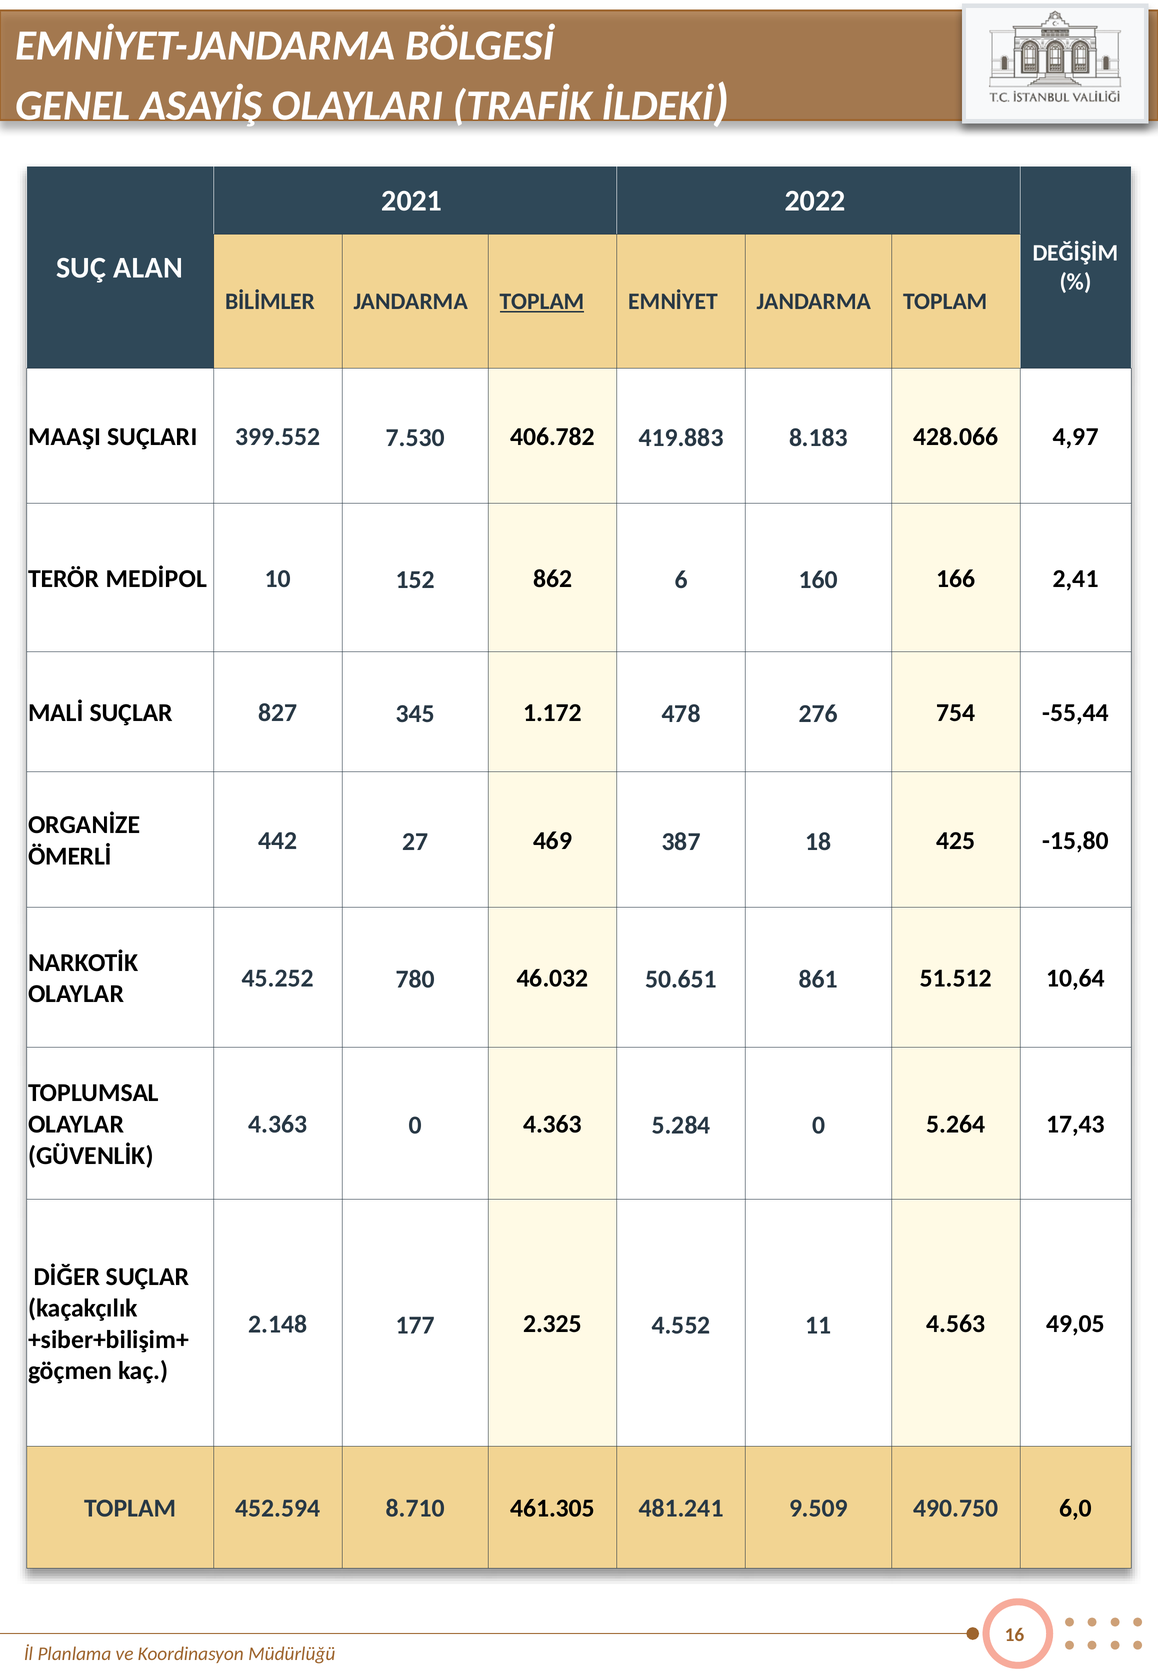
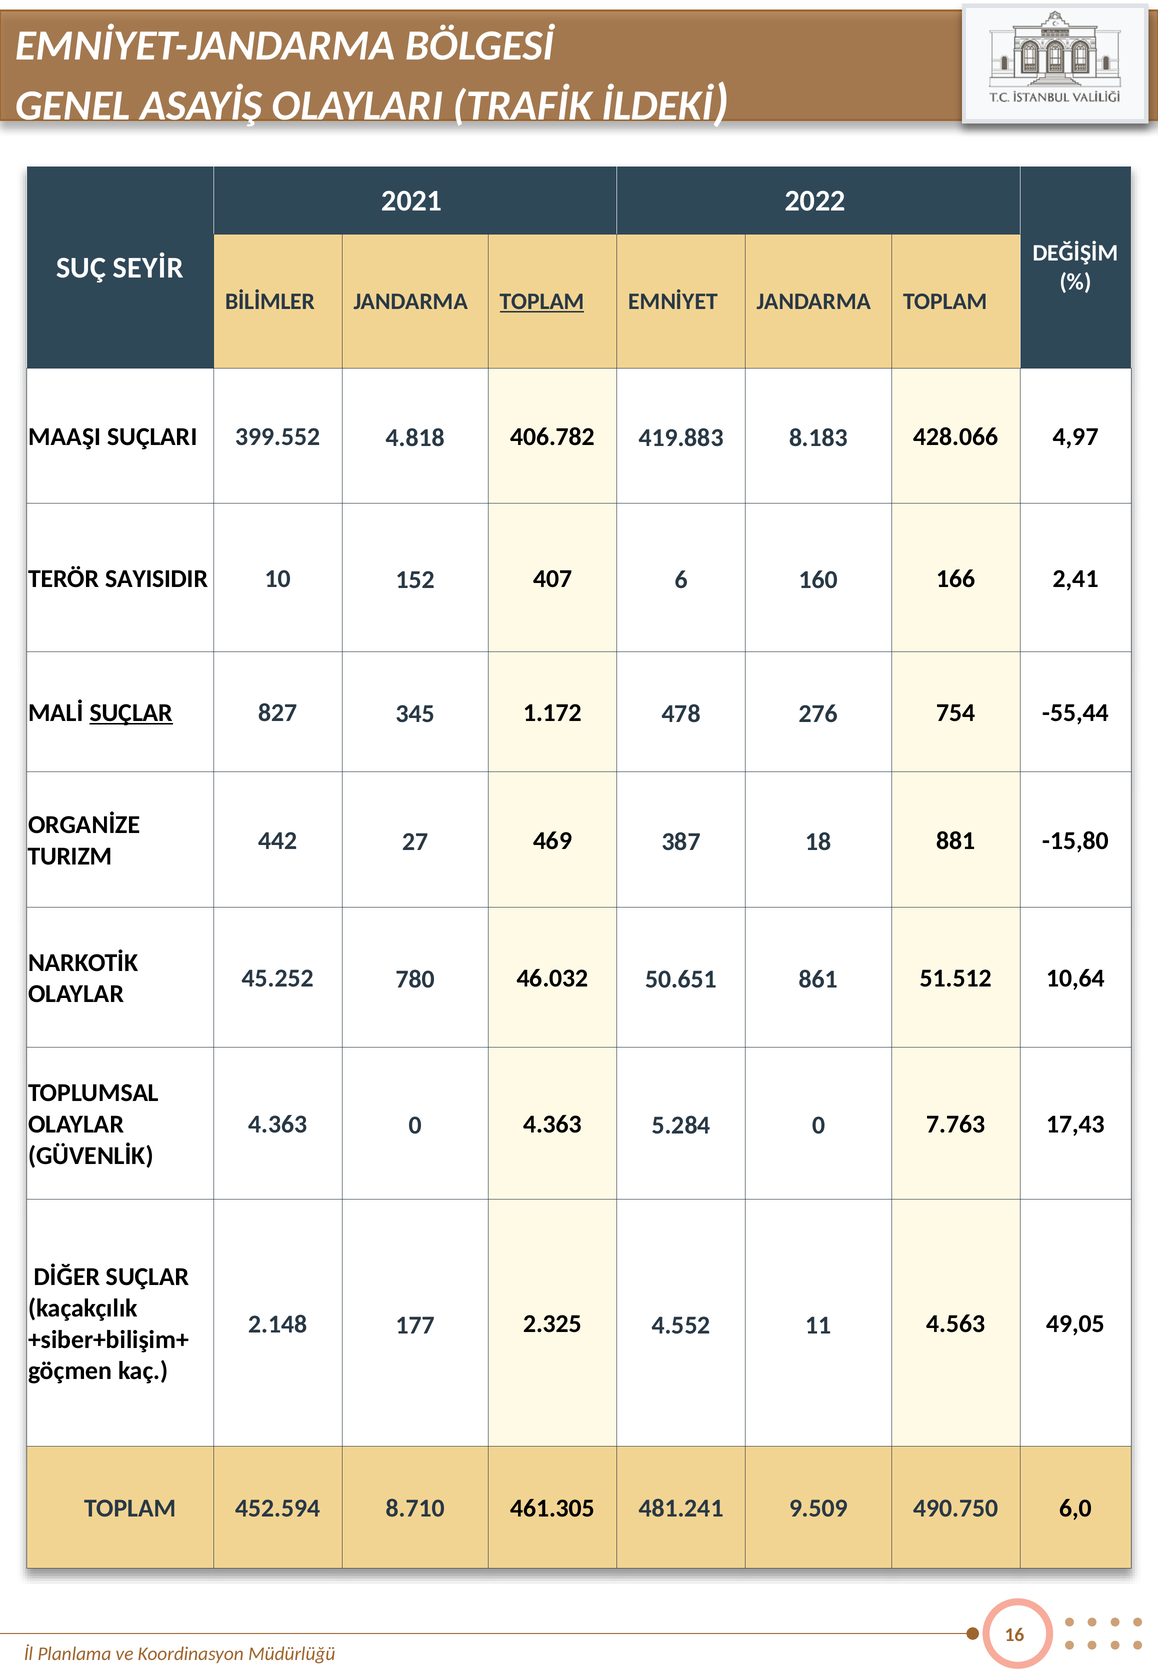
ALAN: ALAN -> SEYİR
7.530: 7.530 -> 4.818
MEDİPOL: MEDİPOL -> SAYISIDIR
862: 862 -> 407
SUÇLAR at (131, 713) underline: none -> present
425: 425 -> 881
ÖMERLİ: ÖMERLİ -> TURIZM
5.264: 5.264 -> 7.763
